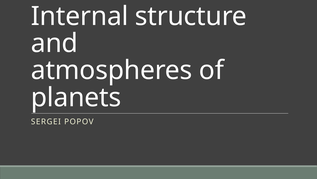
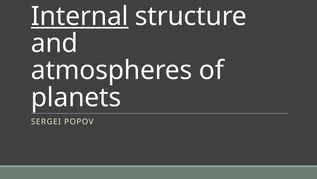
Internal underline: none -> present
